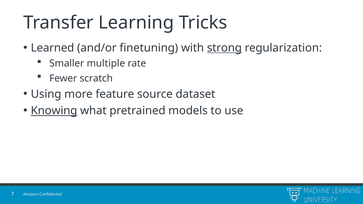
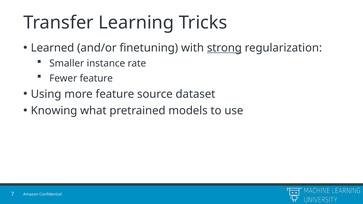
multiple: multiple -> instance
Fewer scratch: scratch -> feature
Knowing underline: present -> none
